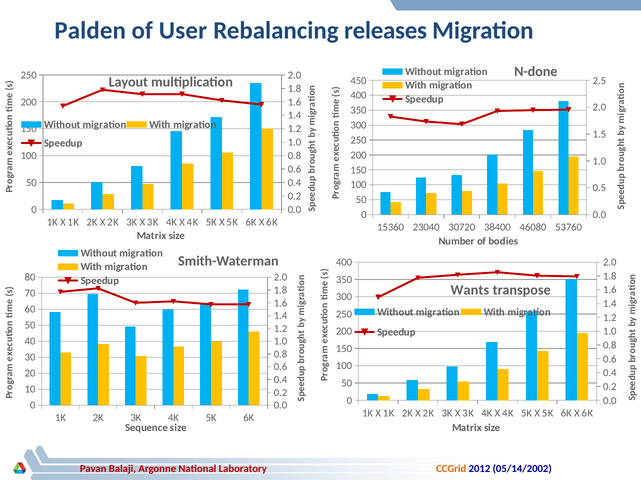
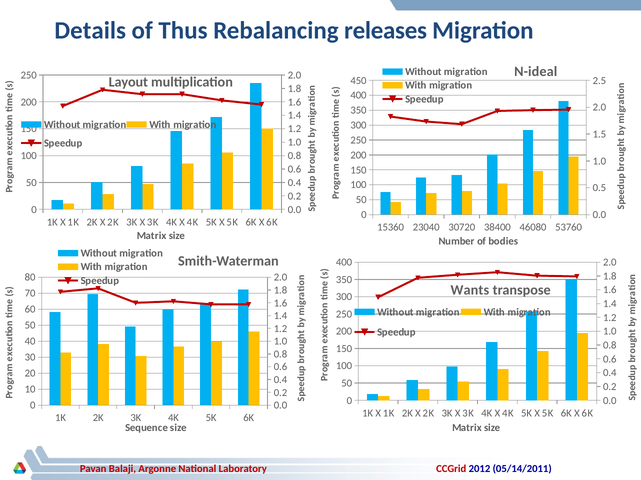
Palden: Palden -> Details
User: User -> Thus
N-done: N-done -> N-ideal
CCGrid colour: orange -> red
05/14/2002: 05/14/2002 -> 05/14/2011
